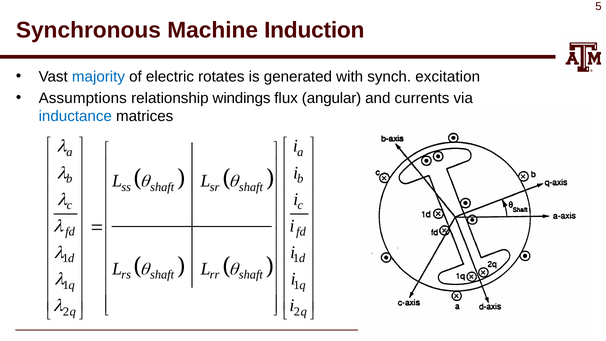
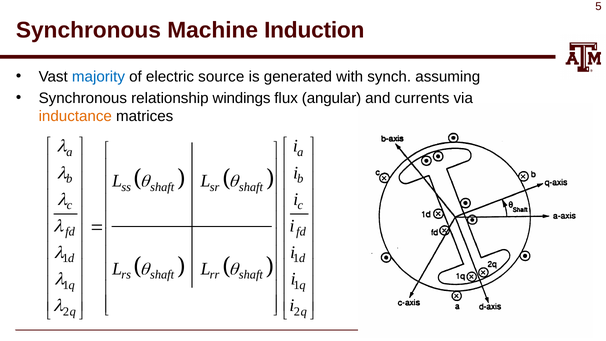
rotates: rotates -> source
excitation: excitation -> assuming
Assumptions at (83, 98): Assumptions -> Synchronous
inductance colour: blue -> orange
